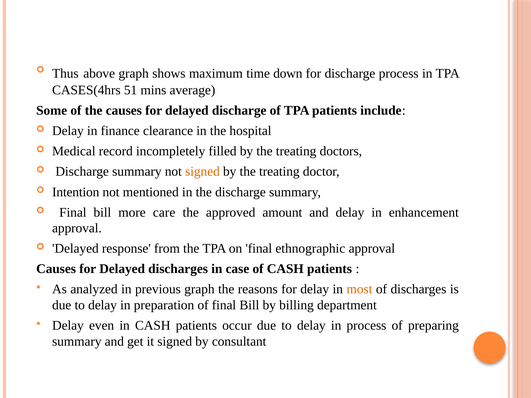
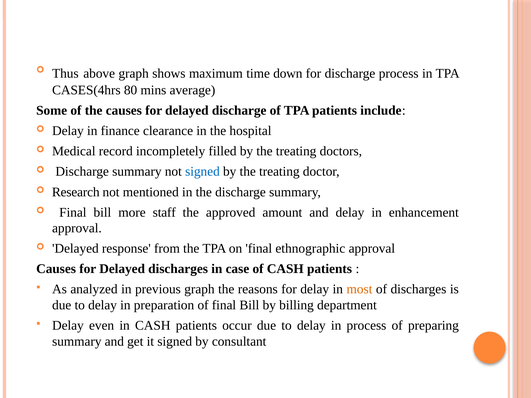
51: 51 -> 80
signed at (202, 172) colour: orange -> blue
Intention: Intention -> Research
care: care -> staff
